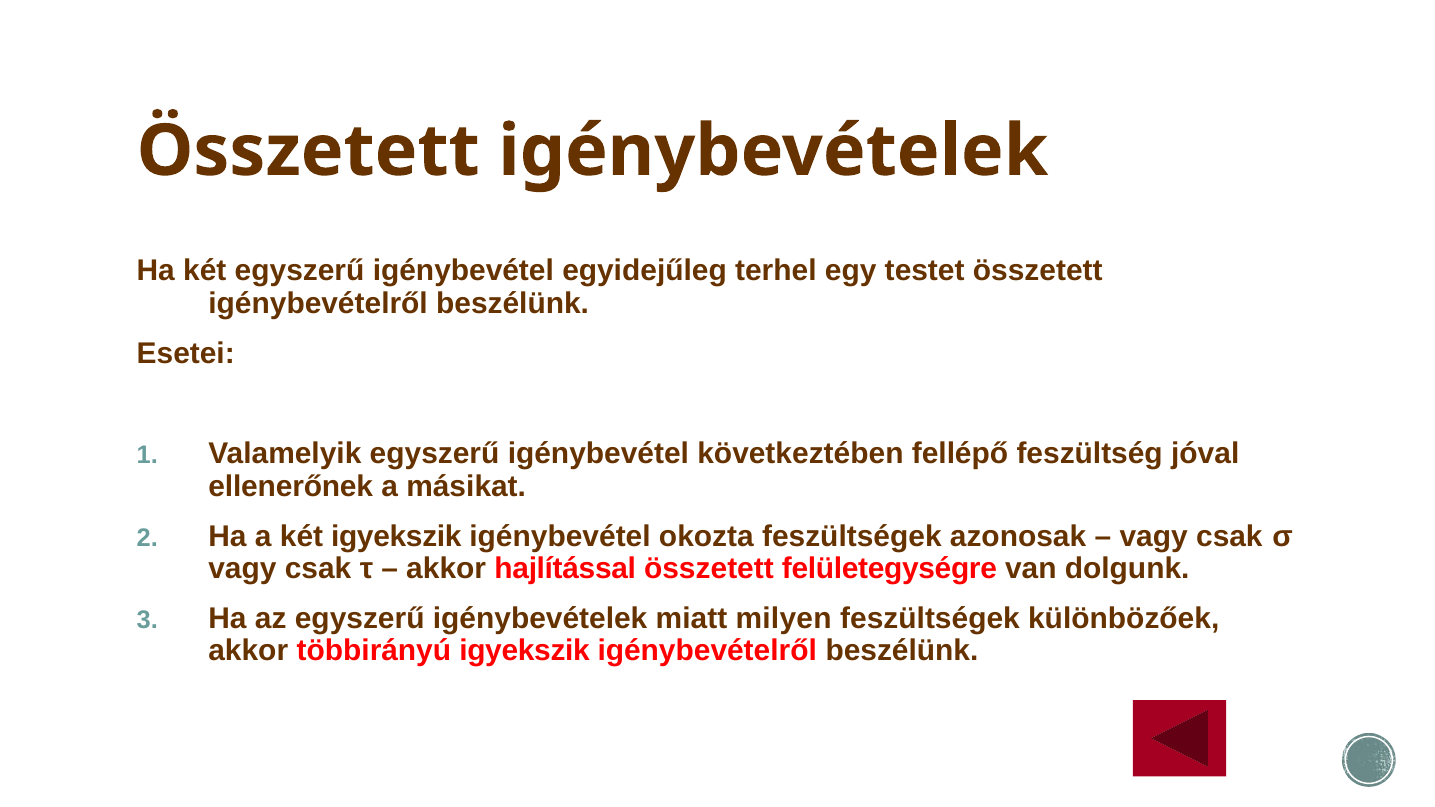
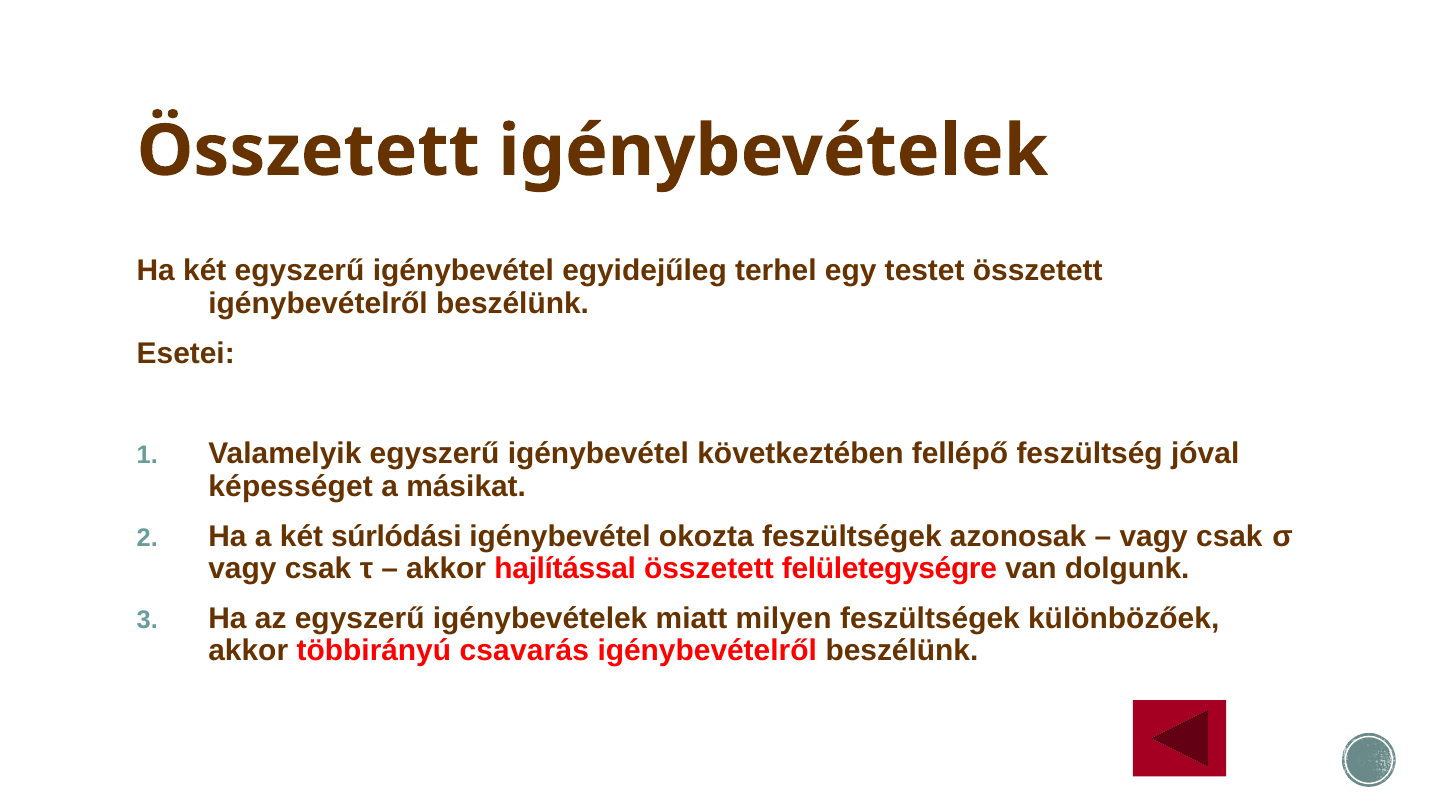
ellenerőnek: ellenerőnek -> képességet
két igyekszik: igyekszik -> súrlódási
többirányú igyekszik: igyekszik -> csavarás
